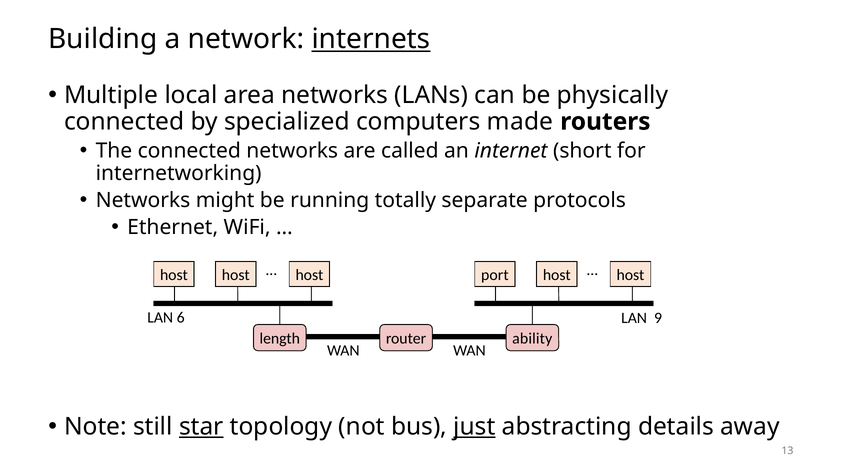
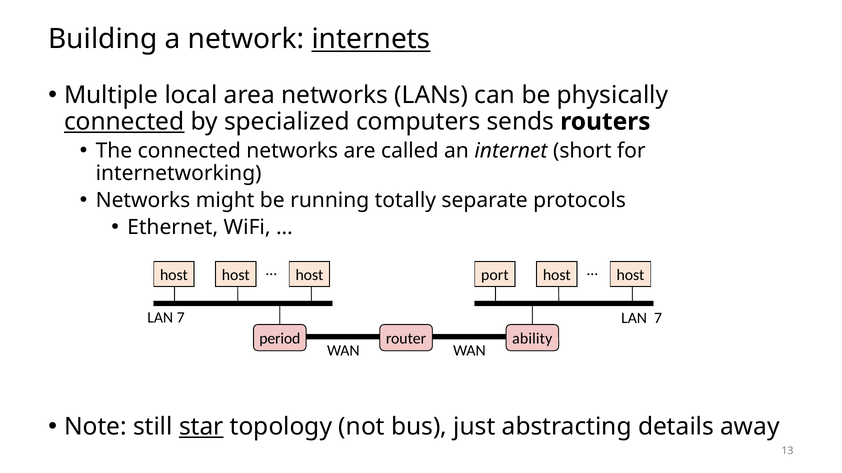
connected at (124, 122) underline: none -> present
made: made -> sends
6 at (181, 318): 6 -> 7
9 at (658, 319): 9 -> 7
length: length -> period
just underline: present -> none
